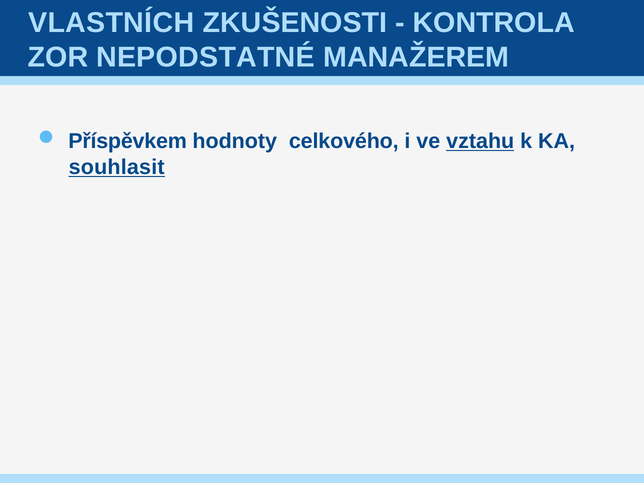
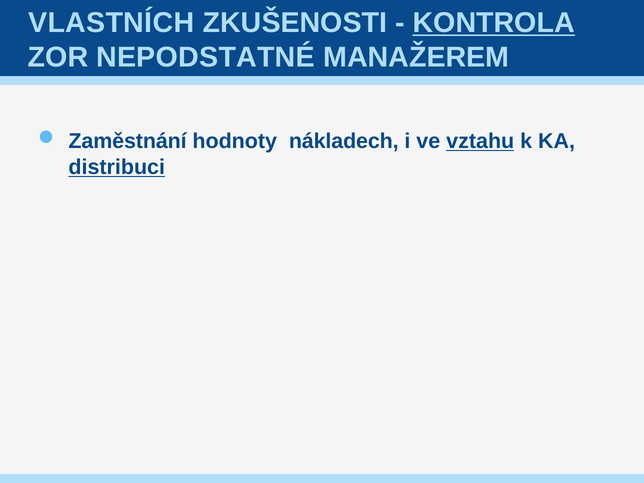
KONTROLA underline: none -> present
Příspěvkem: Příspěvkem -> Zaměstnání
celkového: celkového -> nákladech
souhlasit: souhlasit -> distribuci
